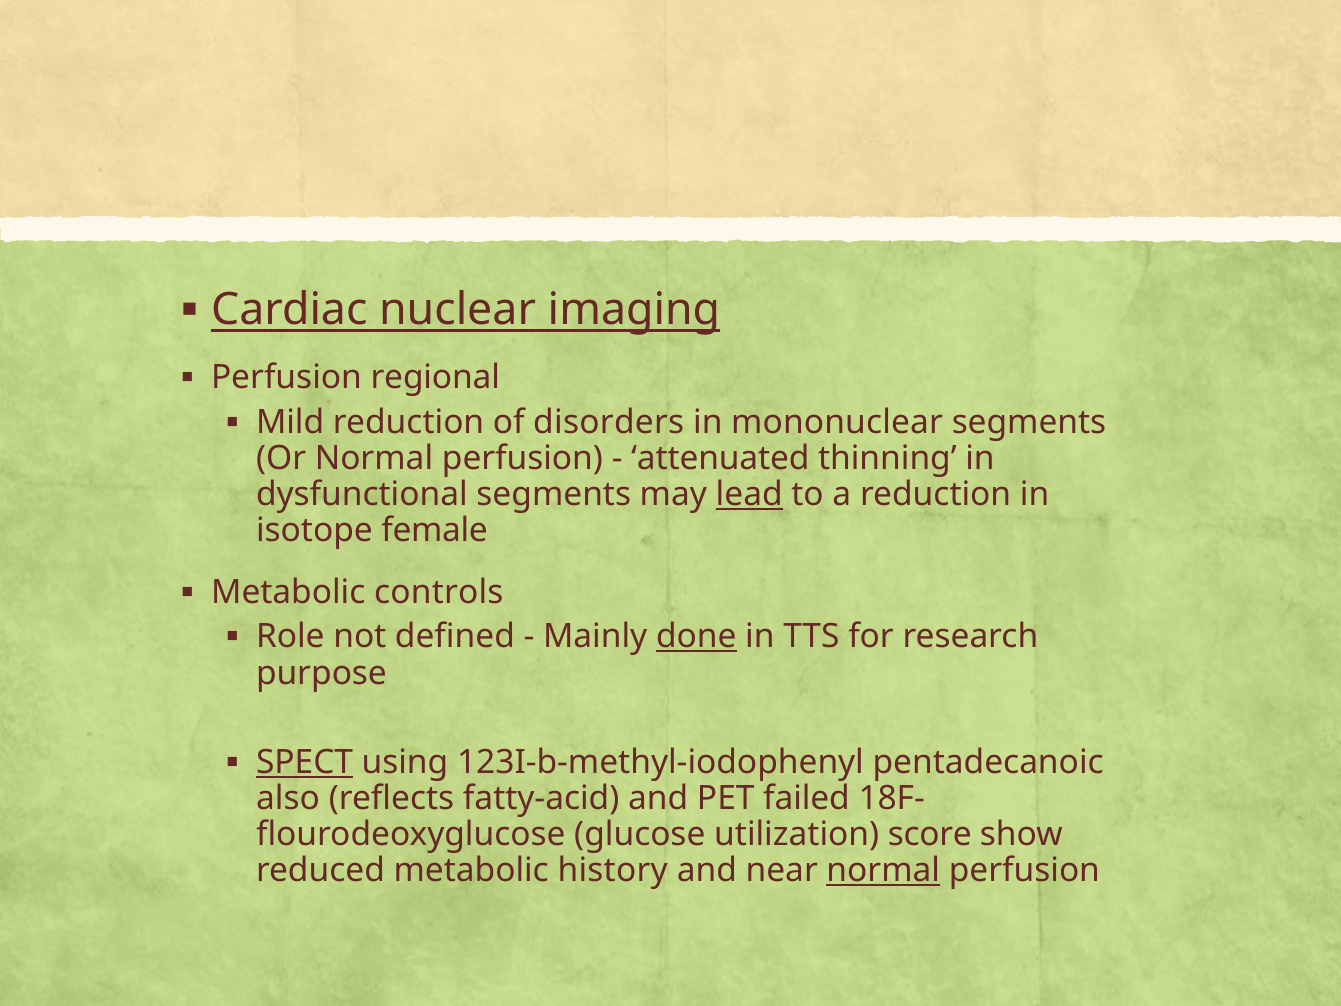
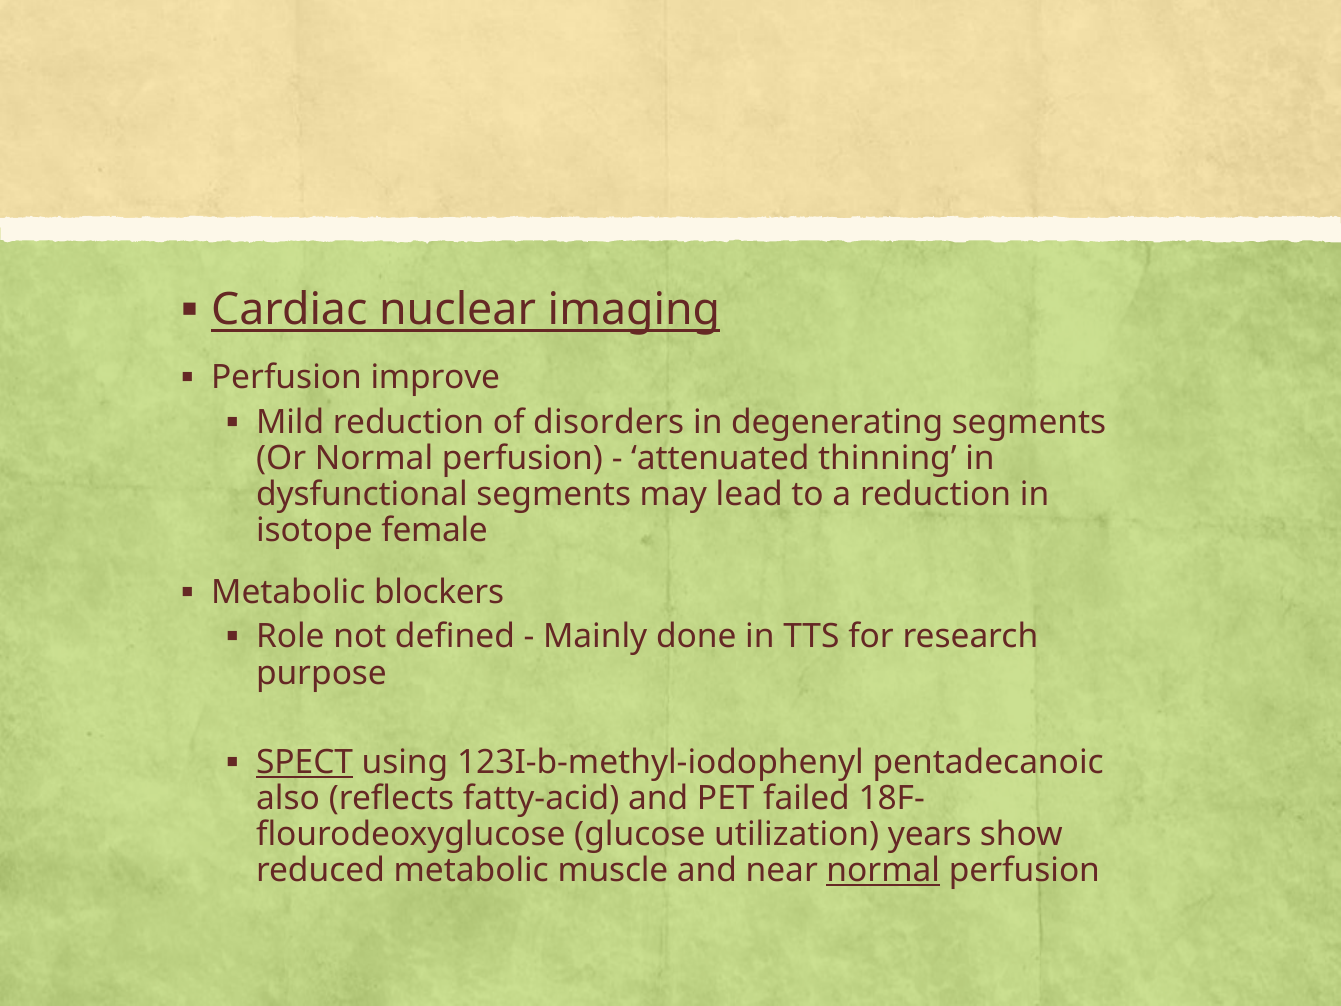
regional: regional -> improve
mononuclear: mononuclear -> degenerating
lead underline: present -> none
controls: controls -> blockers
done underline: present -> none
score: score -> years
history: history -> muscle
